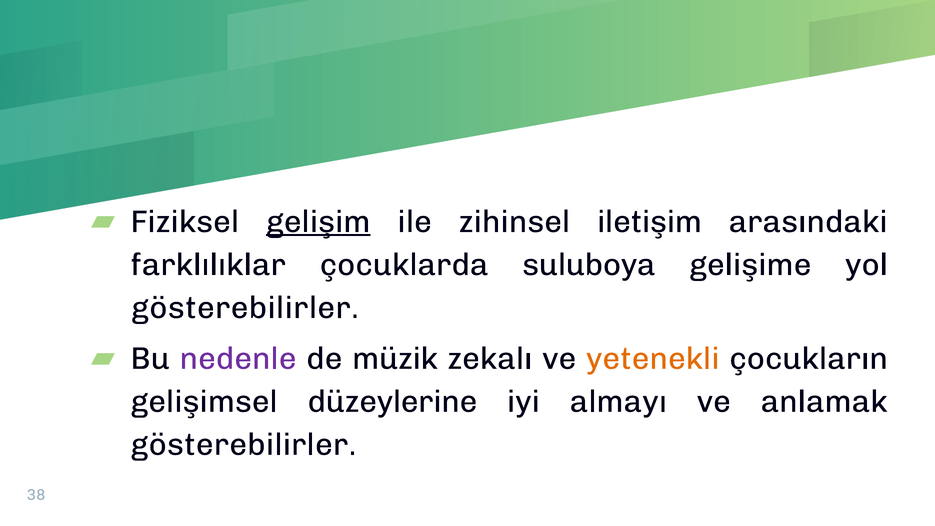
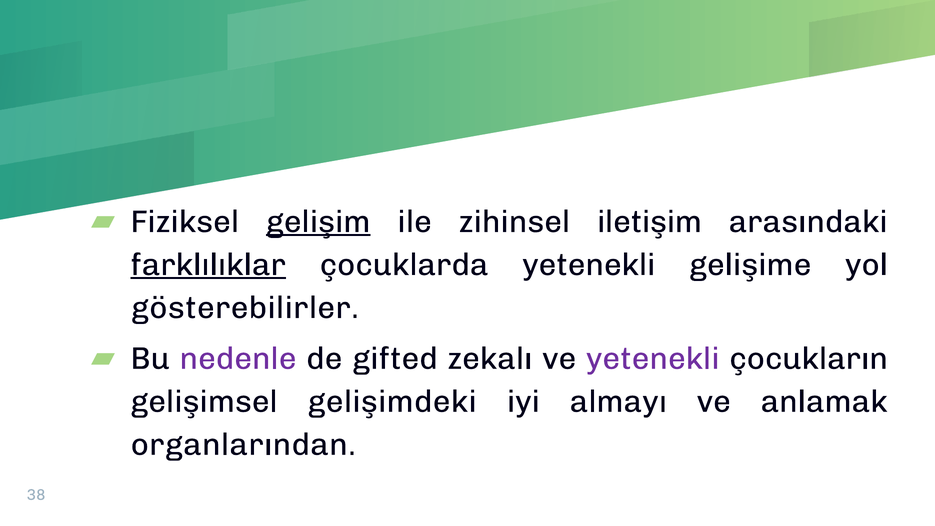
farklılıklar underline: none -> present
çocuklarda suluboya: suluboya -> yetenekli
müzik: müzik -> gifted
yetenekli at (653, 359) colour: orange -> purple
düzeylerine: düzeylerine -> gelişimdeki
gösterebilirler at (243, 445): gösterebilirler -> organlarından
